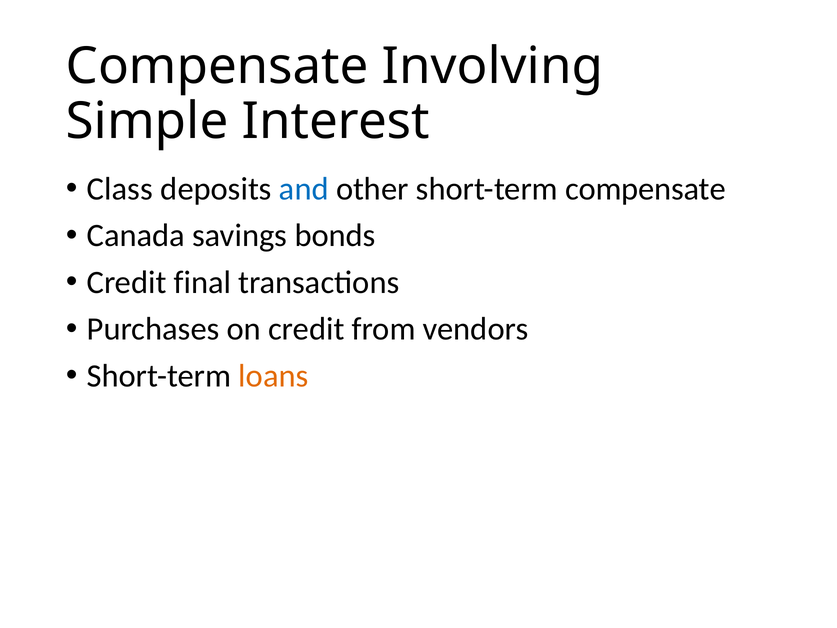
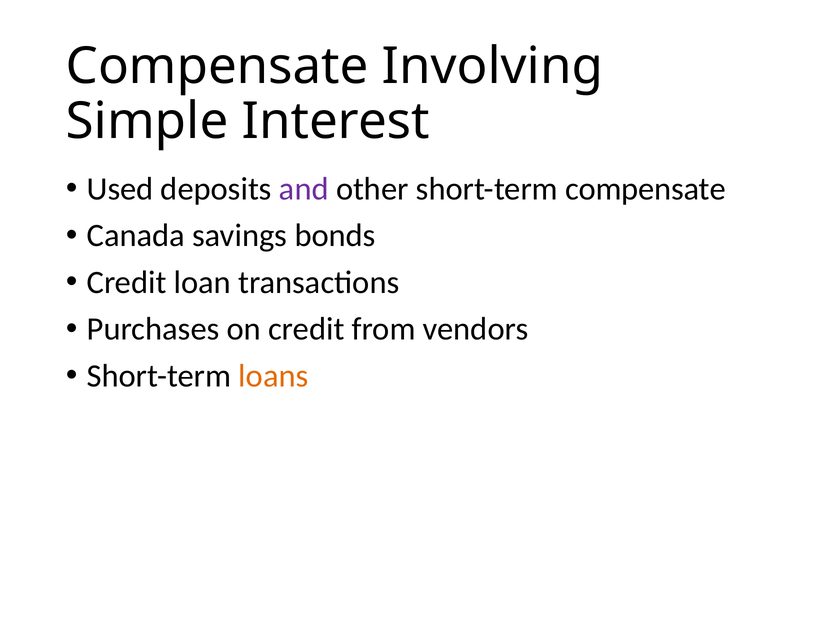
Class: Class -> Used
and colour: blue -> purple
final: final -> loan
